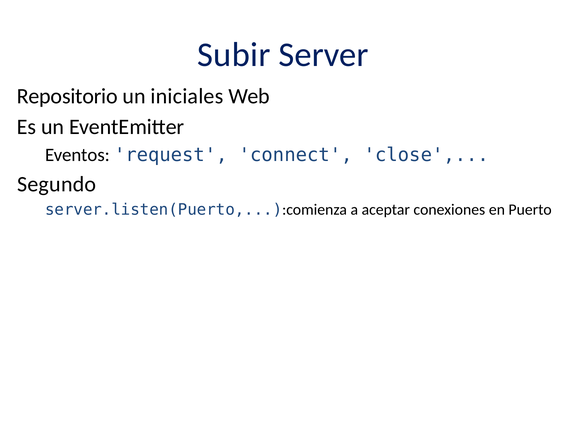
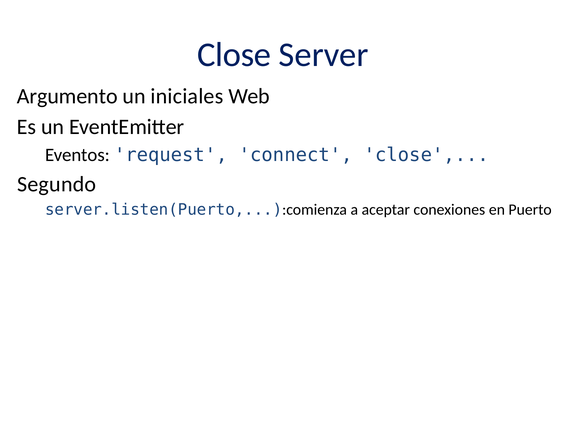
Subir at (234, 55): Subir -> Close
Repositorio: Repositorio -> Argumento
